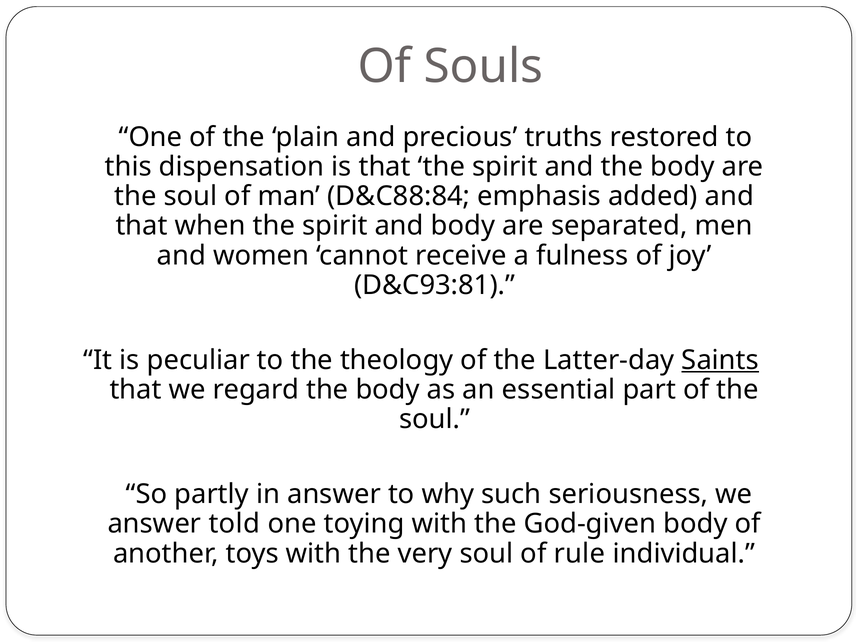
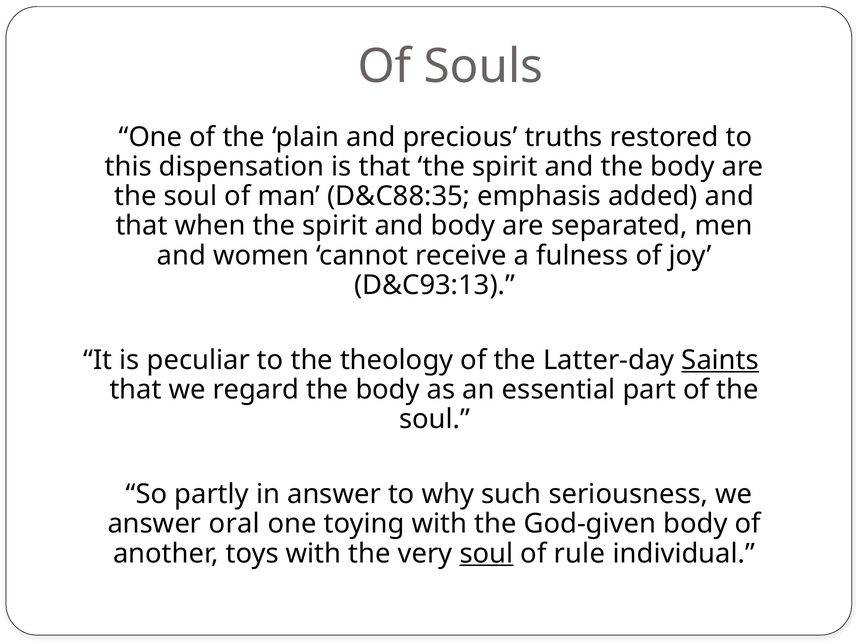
D&C88:84: D&C88:84 -> D&C88:35
D&C93:81: D&C93:81 -> D&C93:13
told: told -> oral
soul at (486, 553) underline: none -> present
